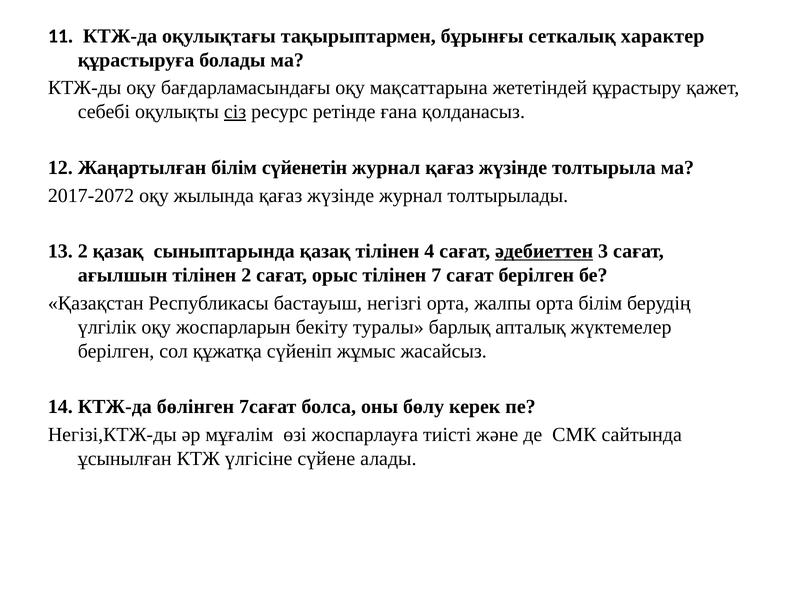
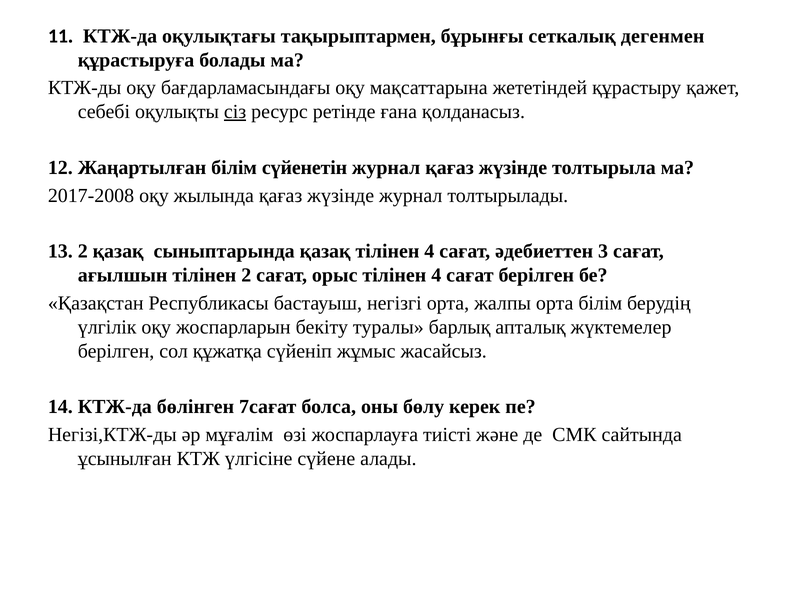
характер: характер -> дегенмен
2017-2072: 2017-2072 -> 2017-2008
әдебиеттен underline: present -> none
орыс тілінен 7: 7 -> 4
